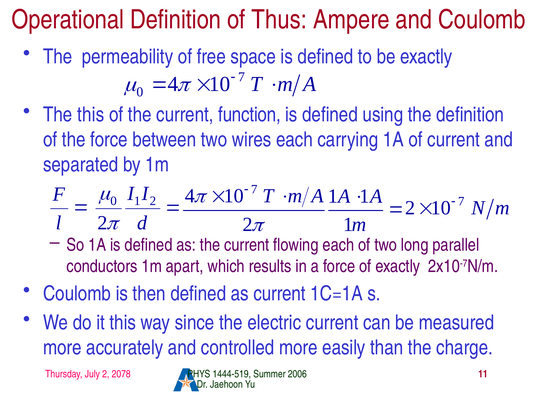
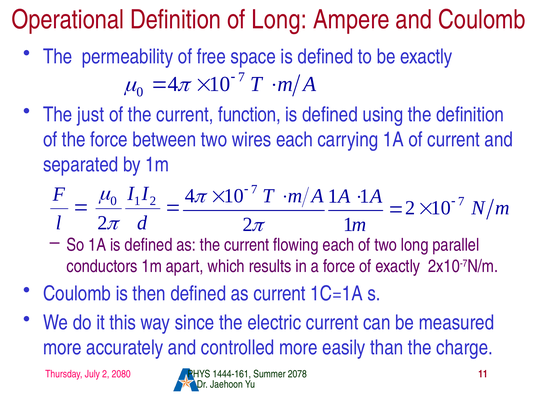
of Thus: Thus -> Long
The this: this -> just
2078: 2078 -> 2080
1444-519: 1444-519 -> 1444-161
2006: 2006 -> 2078
